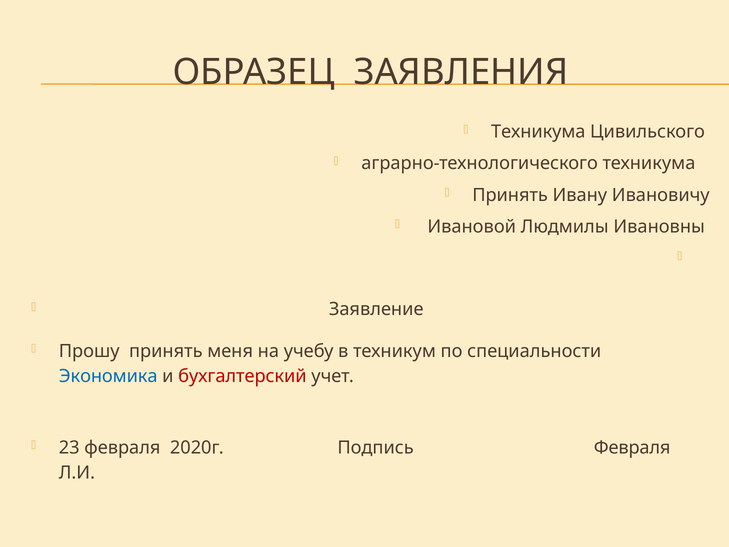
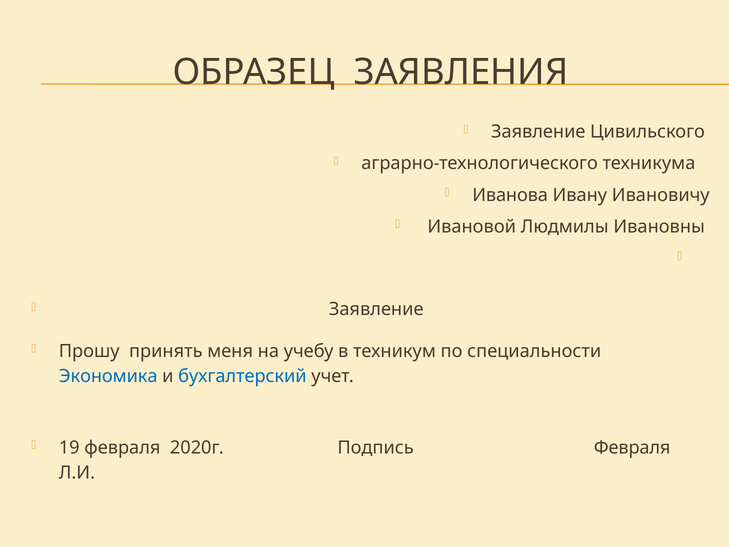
Техникума at (538, 132): Техникума -> Заявление
Принять at (510, 195): Принять -> Иванова
бухгалтерский colour: red -> blue
23: 23 -> 19
